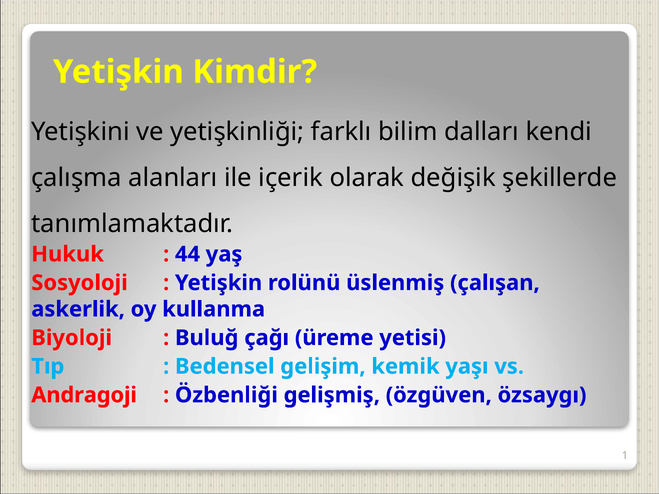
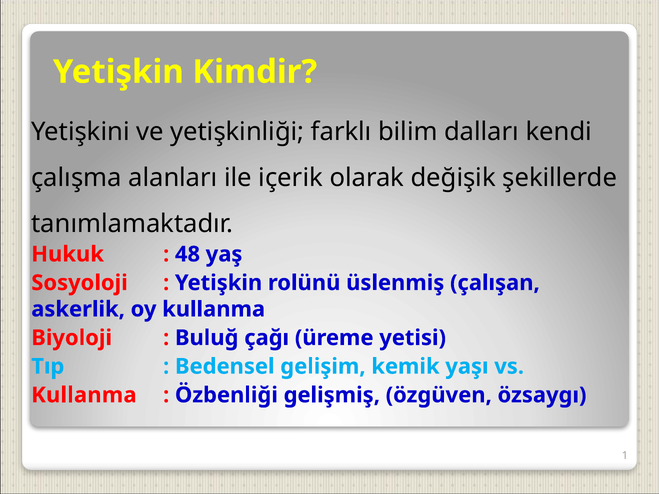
44: 44 -> 48
Andragoji at (84, 395): Andragoji -> Kullanma
